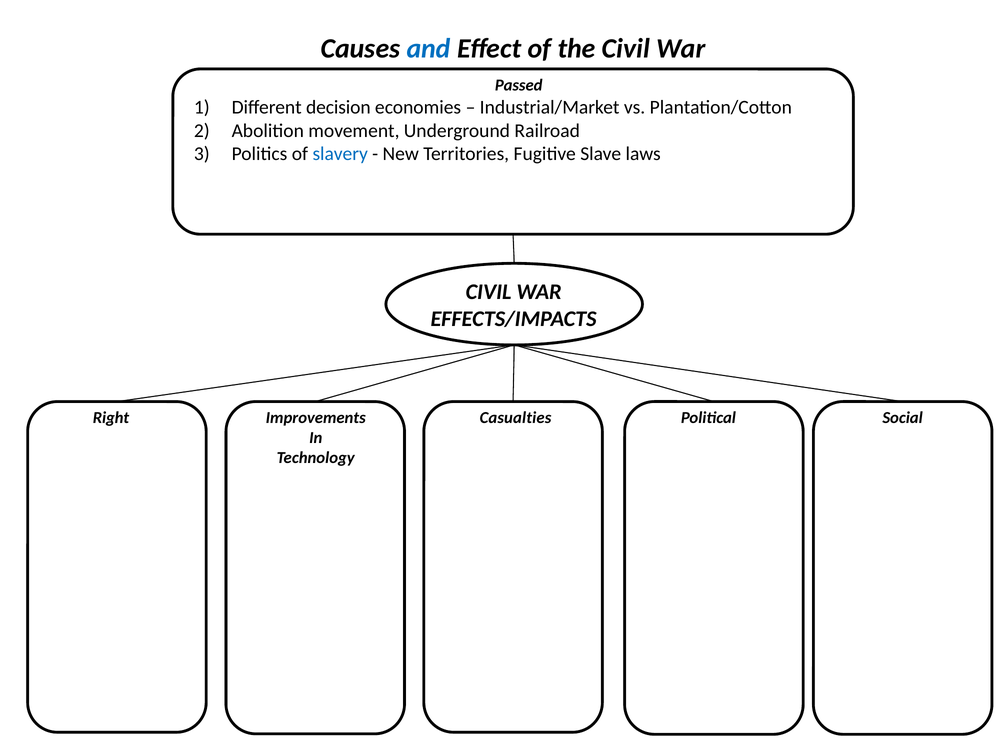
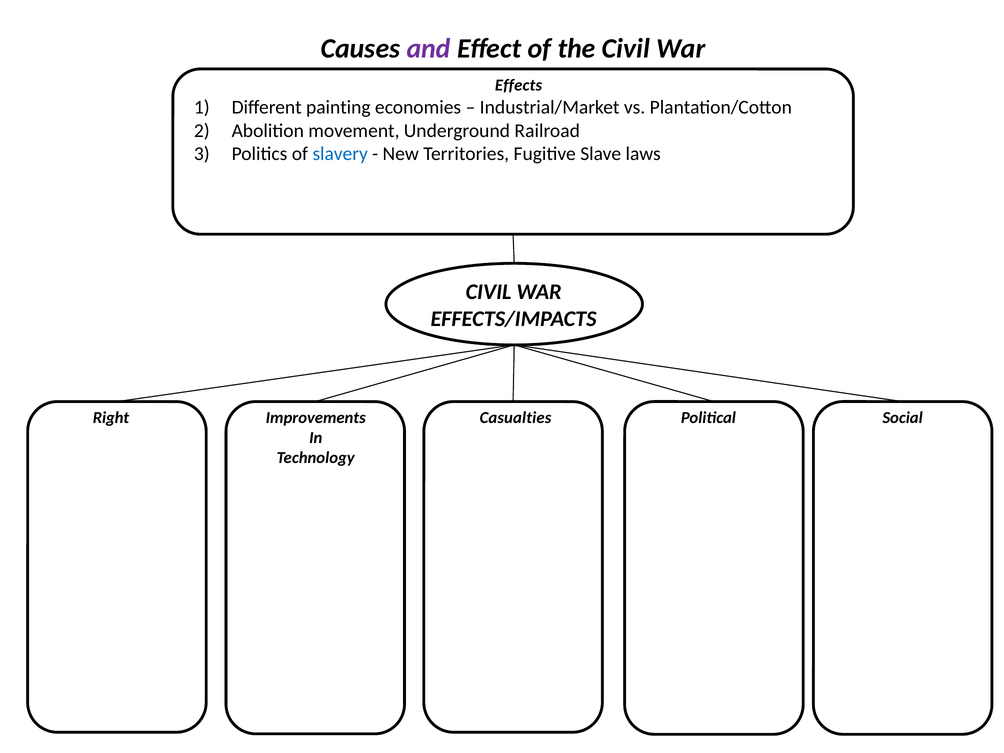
and colour: blue -> purple
Passed: Passed -> Effects
decision: decision -> painting
